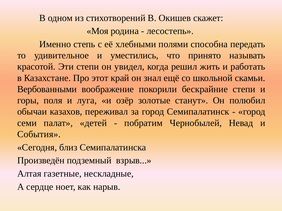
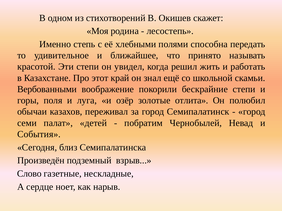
уместились: уместились -> ближайшее
станут: станут -> отлита
Алтая: Алтая -> Слово
